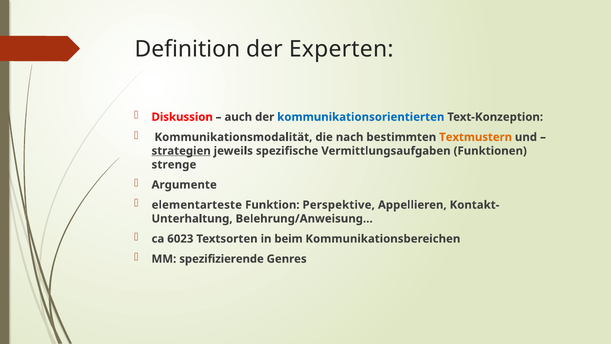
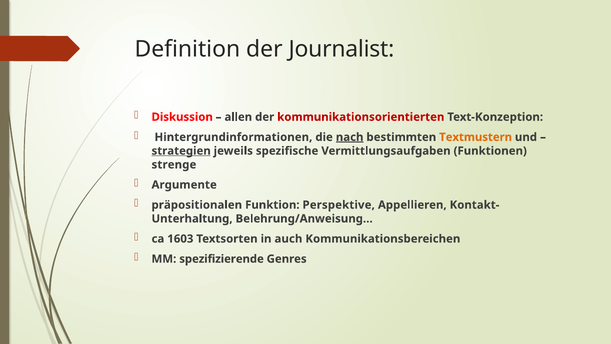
Experten: Experten -> Journalist
auch: auch -> allen
kommunikationsorientierten colour: blue -> red
Kommunikationsmodalität: Kommunikationsmodalität -> Hintergrundinformationen
nach underline: none -> present
elementarteste: elementarteste -> präpositionalen
6023: 6023 -> 1603
beim: beim -> auch
